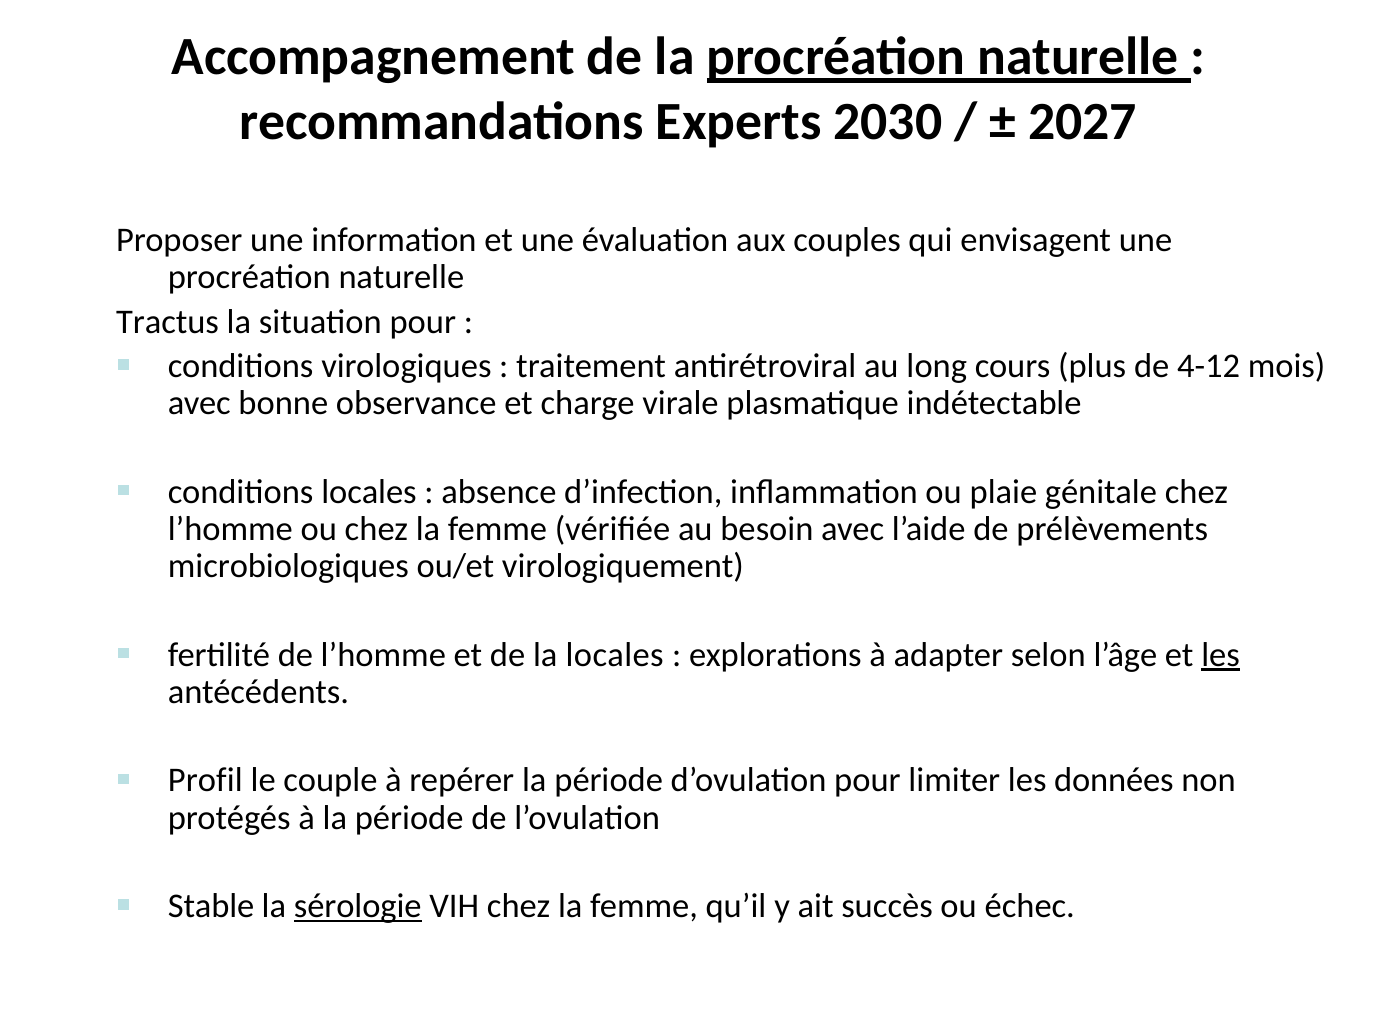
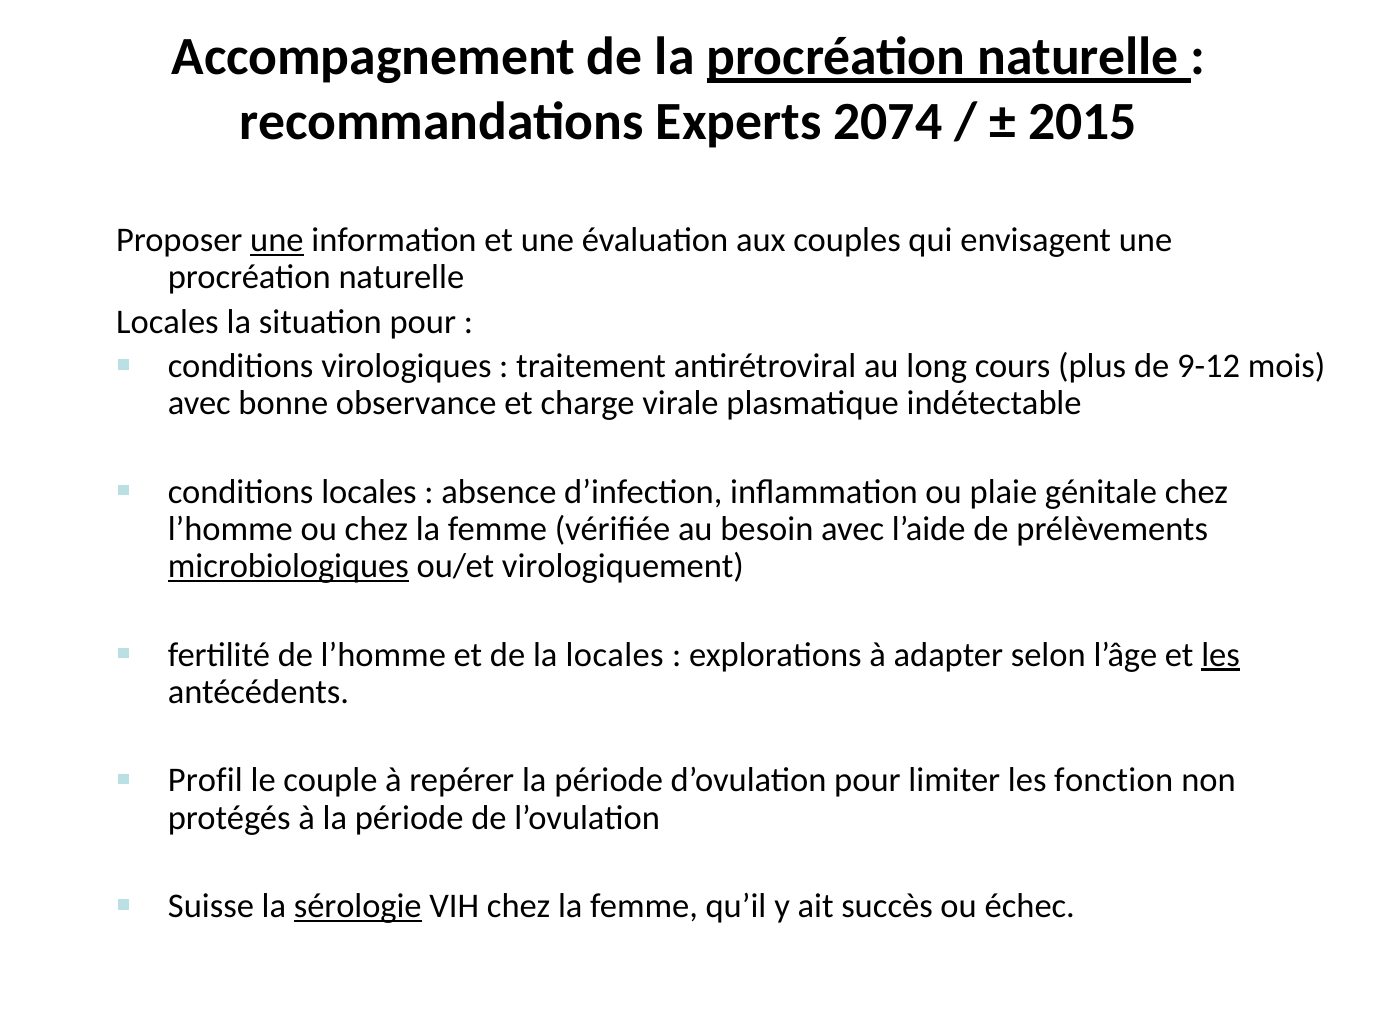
2030: 2030 -> 2074
2027: 2027 -> 2015
une at (277, 240) underline: none -> present
Tractus at (167, 322): Tractus -> Locales
4-12: 4-12 -> 9-12
microbiologiques underline: none -> present
données: données -> fonction
Stable: Stable -> Suisse
